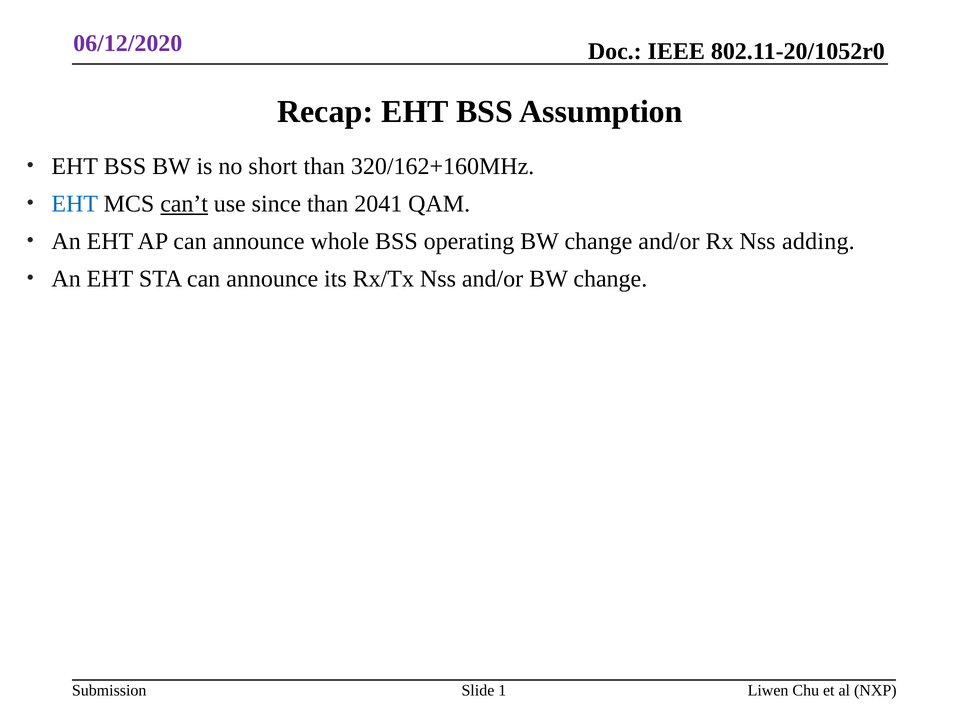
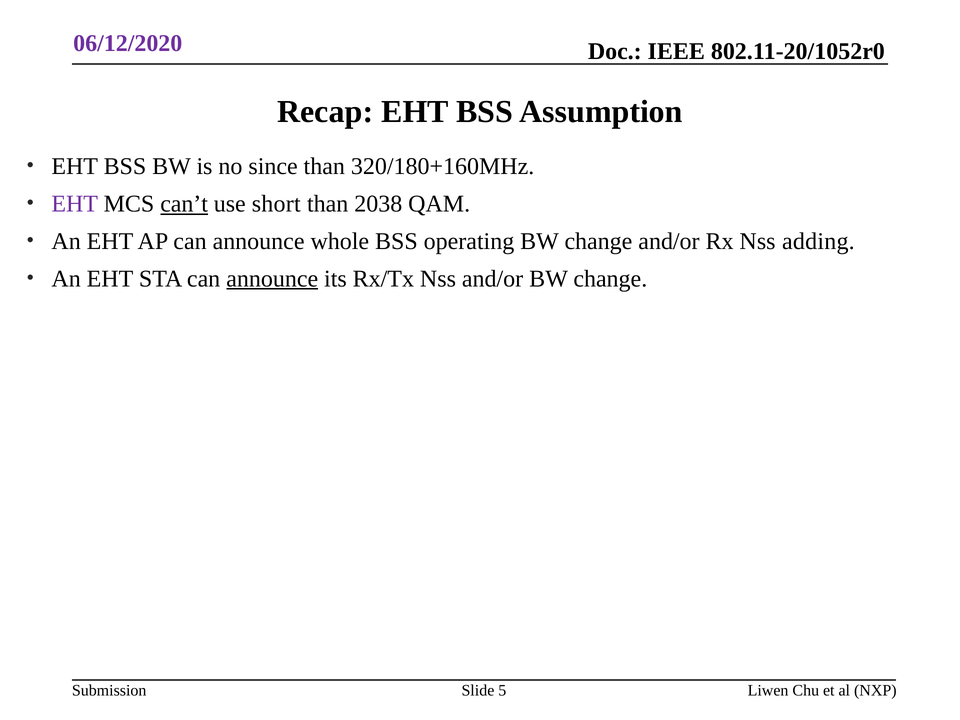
short: short -> since
320/162+160MHz: 320/162+160MHz -> 320/180+160MHz
EHT at (75, 204) colour: blue -> purple
since: since -> short
2041: 2041 -> 2038
announce at (272, 279) underline: none -> present
1: 1 -> 5
